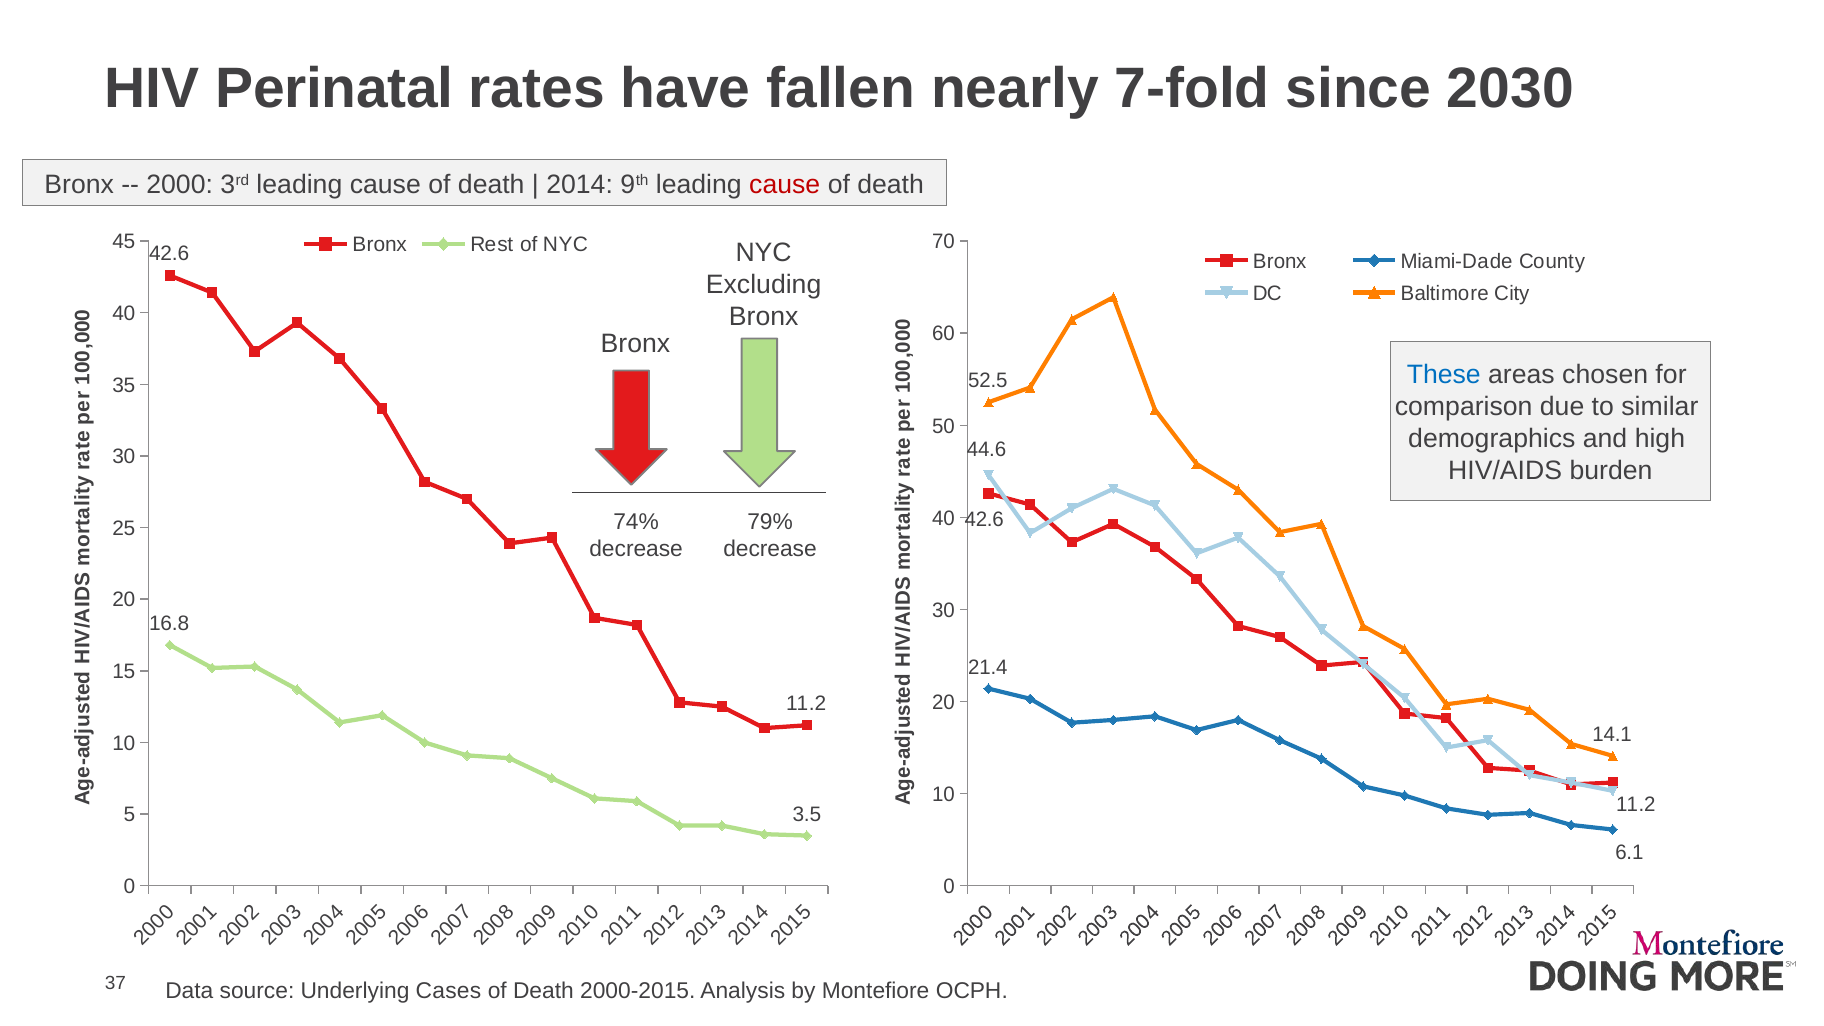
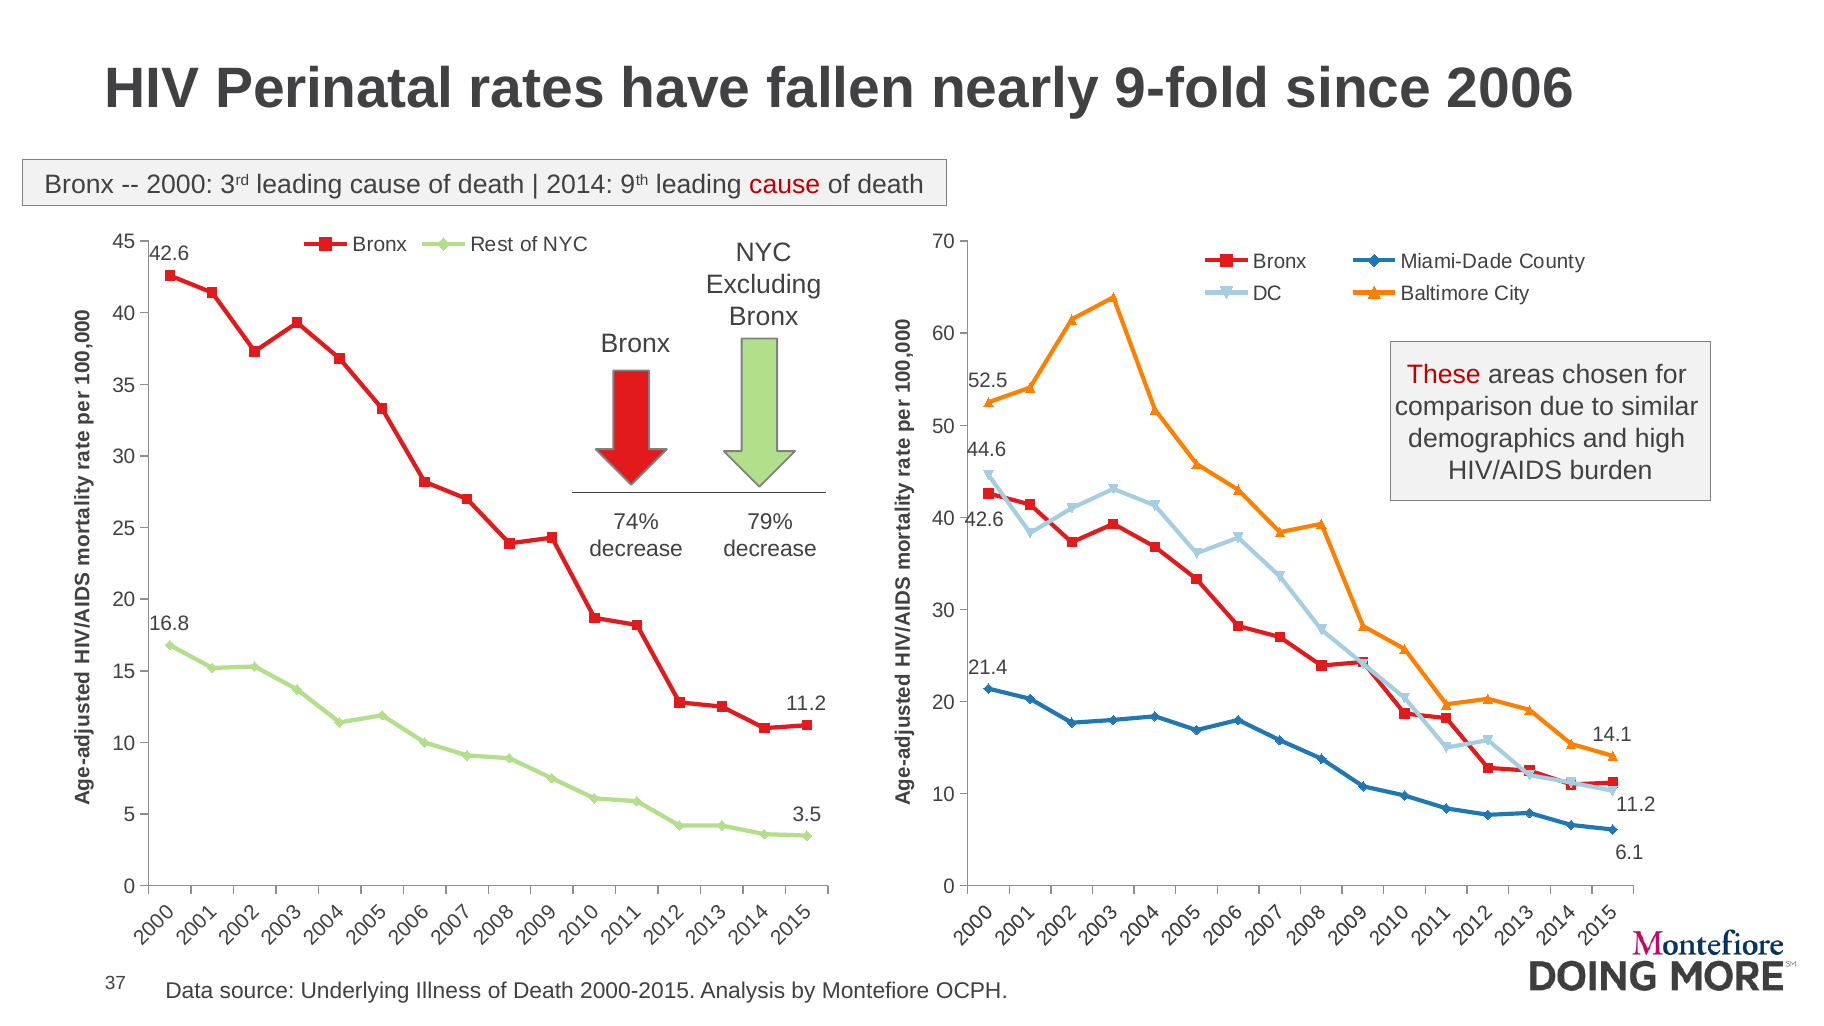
7-fold: 7-fold -> 9-fold
2030: 2030 -> 2006
These colour: blue -> red
Cases: Cases -> Illness
